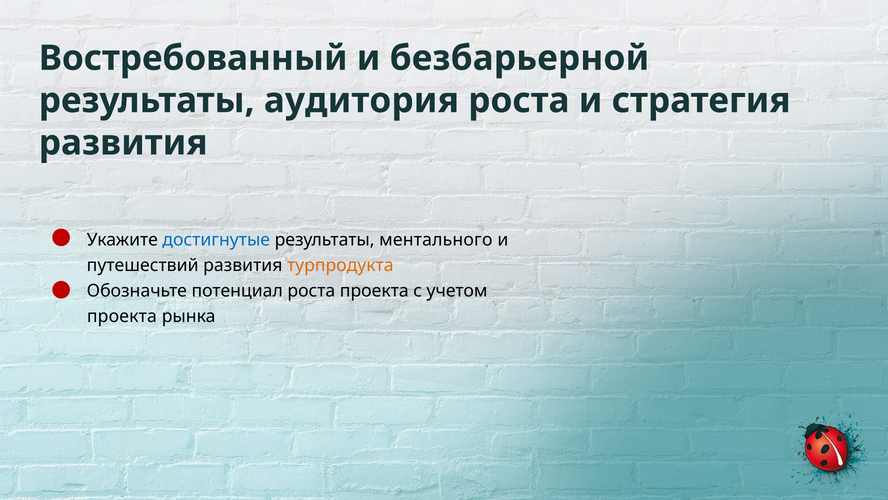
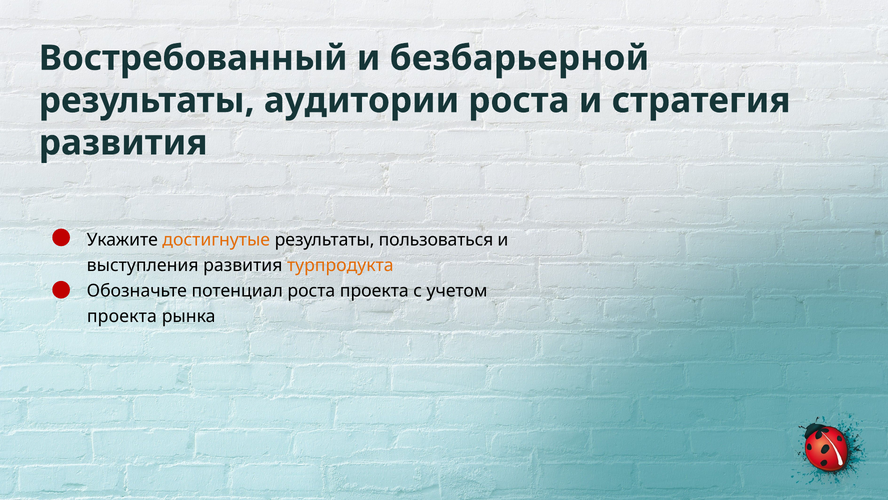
аудитория: аудитория -> аудитории
достигнутые colour: blue -> orange
ментального: ментального -> пользоваться
путешествий: путешествий -> выступления
